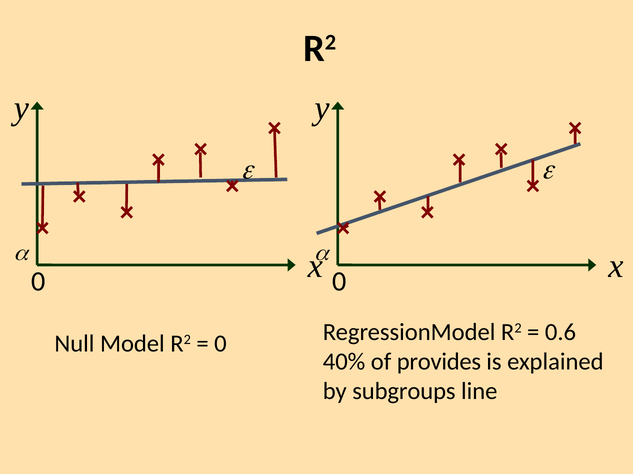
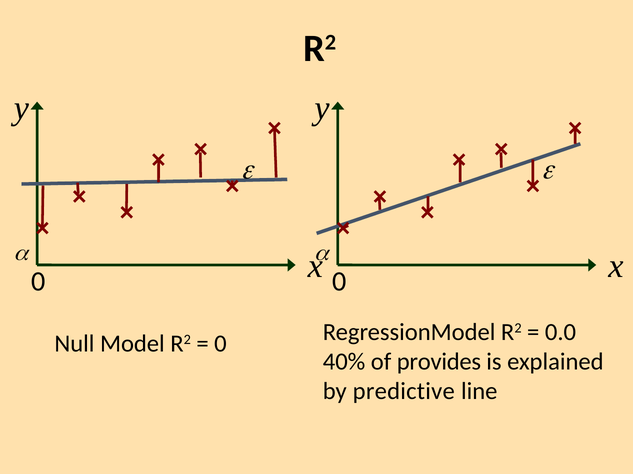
0.6: 0.6 -> 0.0
subgroups: subgroups -> predictive
